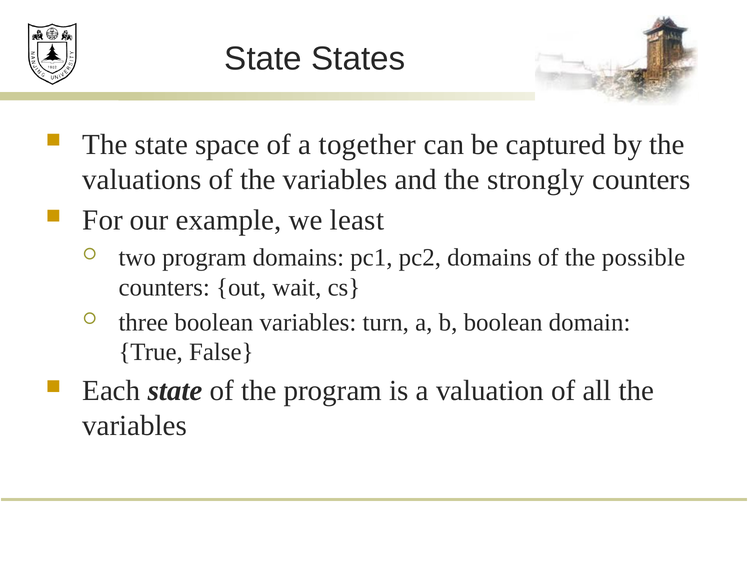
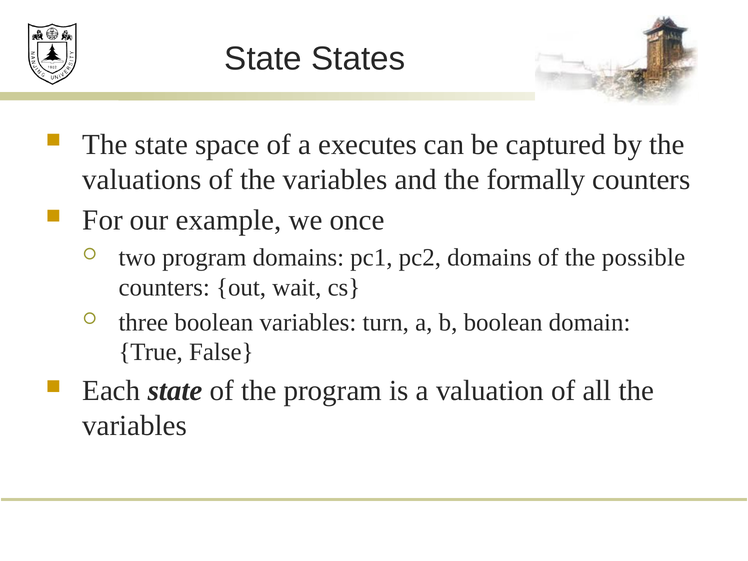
together: together -> executes
strongly: strongly -> formally
least: least -> once
